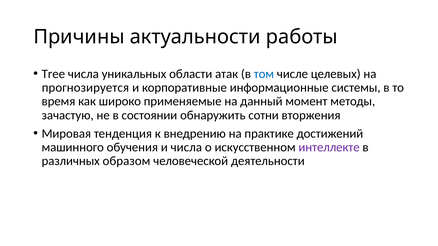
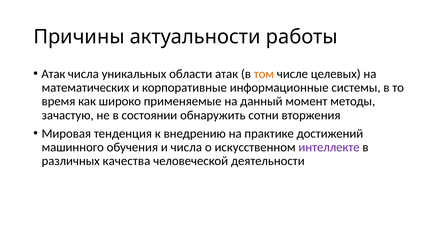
Tree at (53, 74): Tree -> Атак
том colour: blue -> orange
прогнозируется: прогнозируется -> математических
образом: образом -> качества
